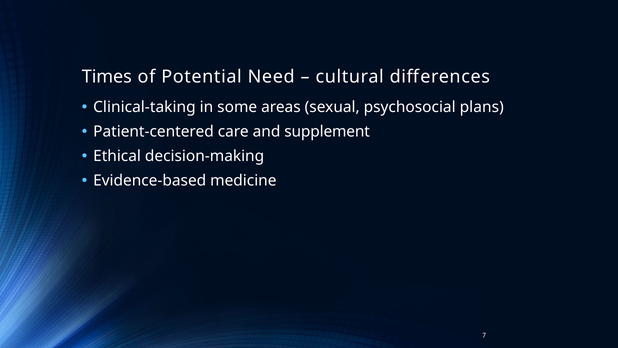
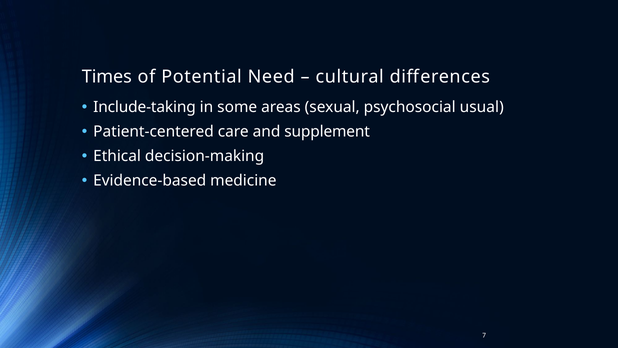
Clinical-taking: Clinical-taking -> Include-taking
plans: plans -> usual
